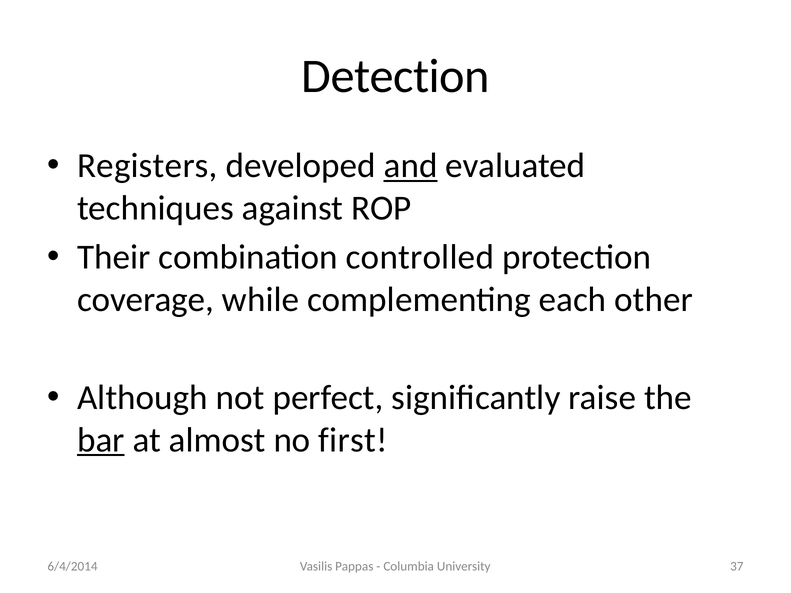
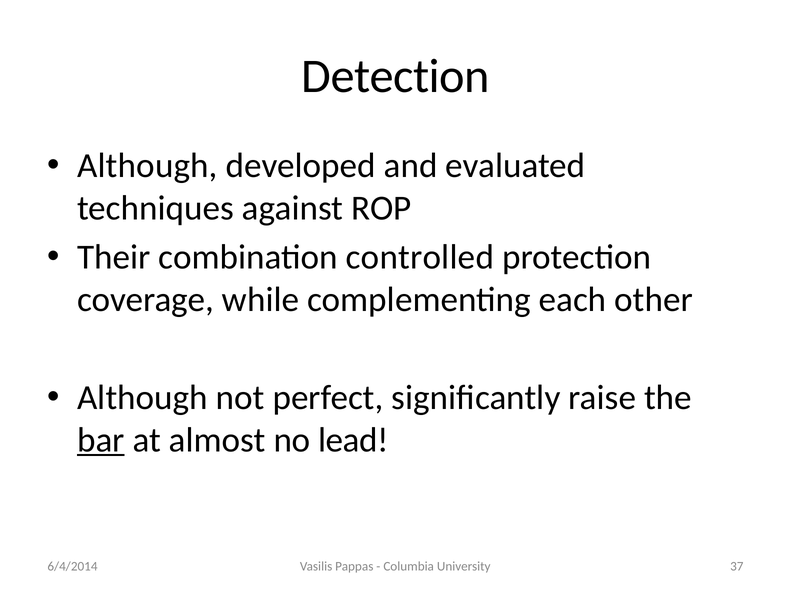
Registers at (147, 166): Registers -> Although
and underline: present -> none
first: first -> lead
